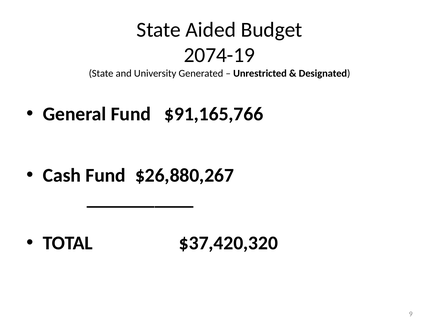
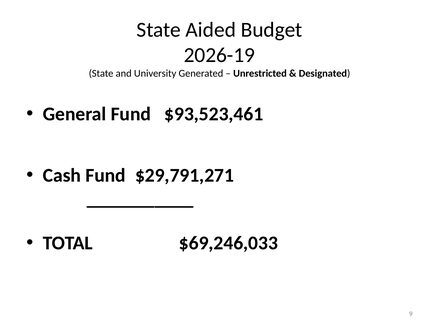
2074-19: 2074-19 -> 2026-19
$91,165,766: $91,165,766 -> $93,523,461
$26,880,267: $26,880,267 -> $29,791,271
$37,420,320: $37,420,320 -> $69,246,033
